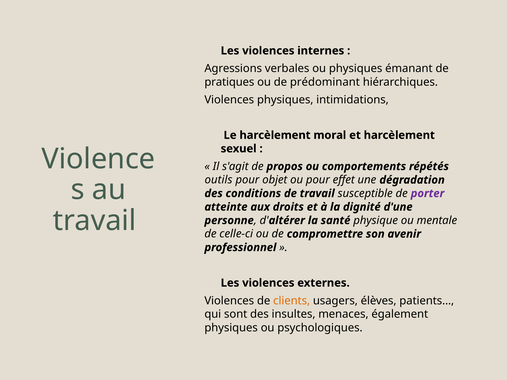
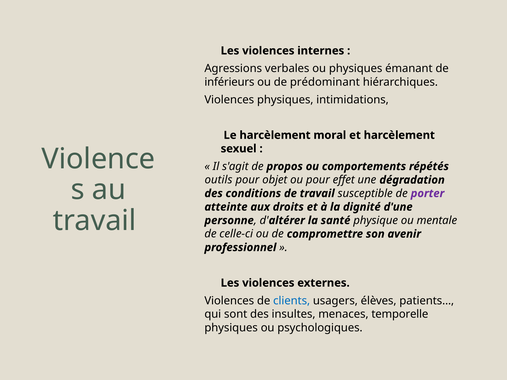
pratiques: pratiques -> inférieurs
clients colour: orange -> blue
également: également -> temporelle
